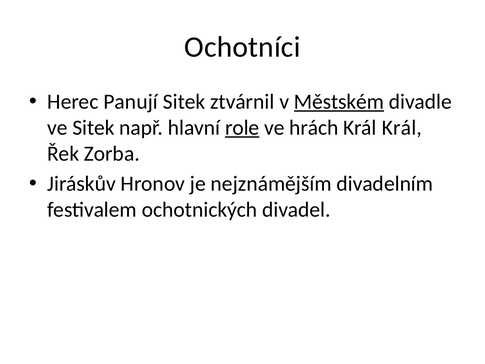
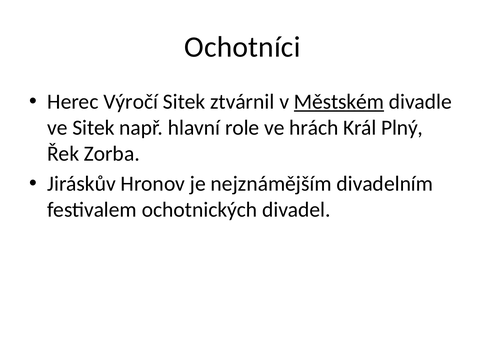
Panují: Panují -> Výročí
role underline: present -> none
Král Král: Král -> Plný
